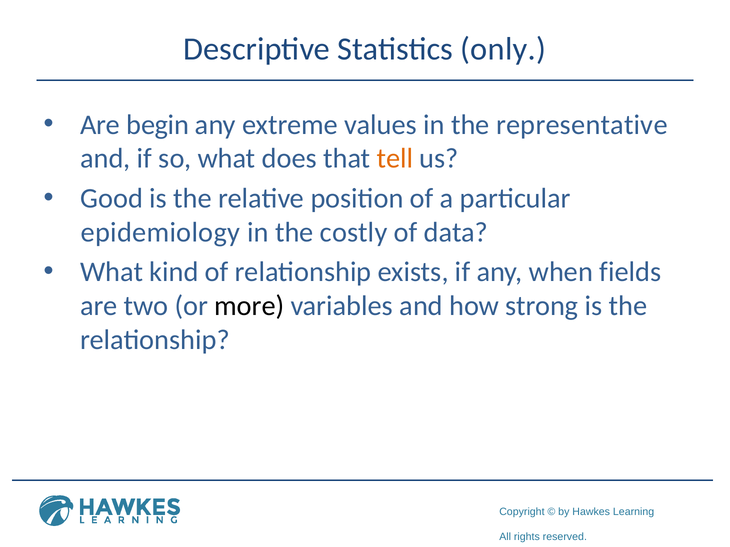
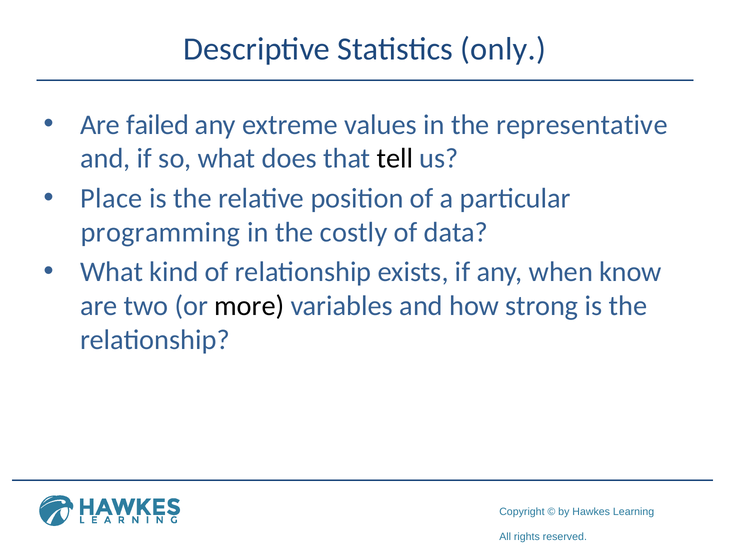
begin: begin -> failed
tell colour: orange -> black
Good: Good -> Place
epidemiology: epidemiology -> programming
fields: fields -> know
